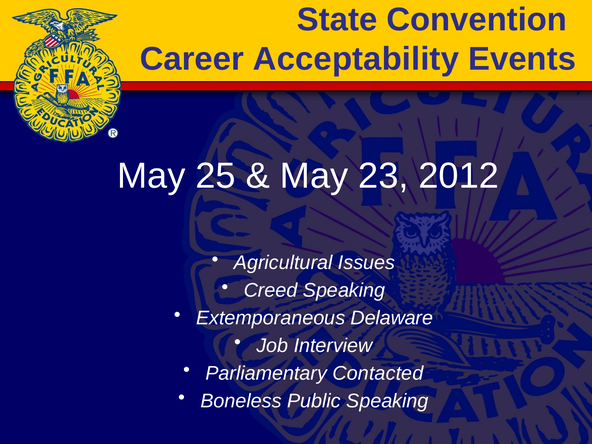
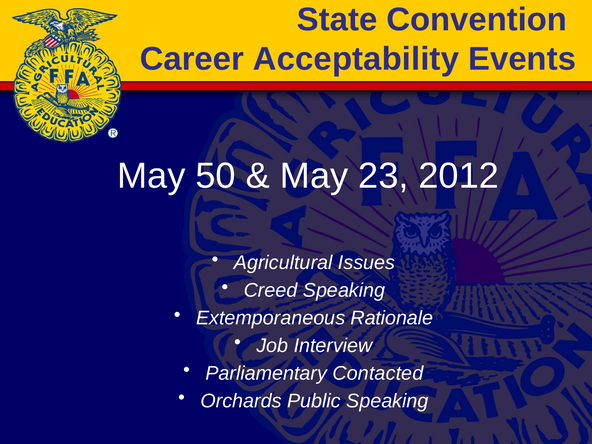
25: 25 -> 50
Delaware: Delaware -> Rationale
Boneless: Boneless -> Orchards
